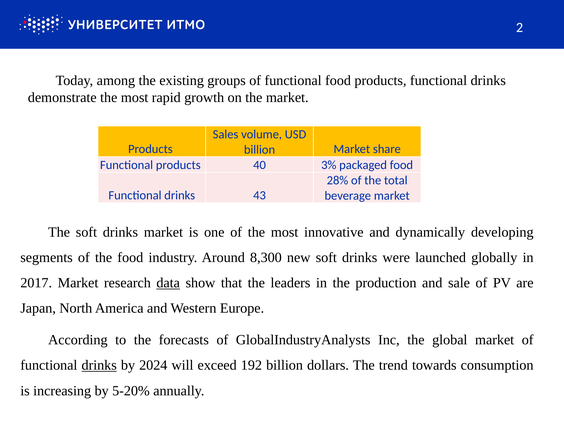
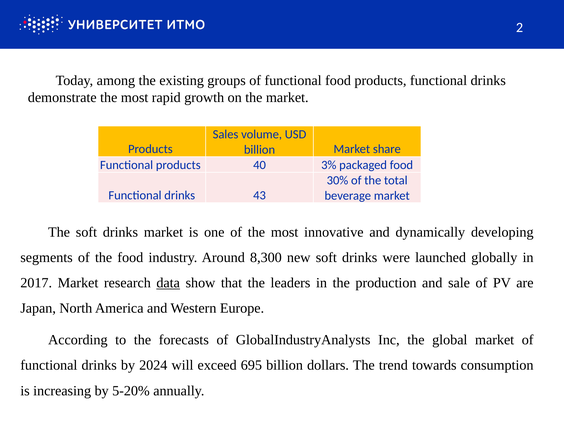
28%: 28% -> 30%
drinks at (99, 365) underline: present -> none
192: 192 -> 695
